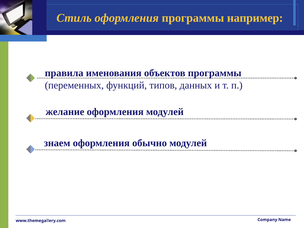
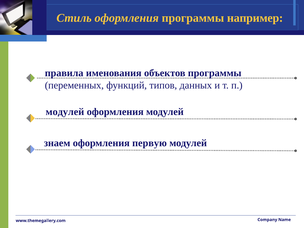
желание at (65, 112): желание -> модулей
обычно: обычно -> первую
